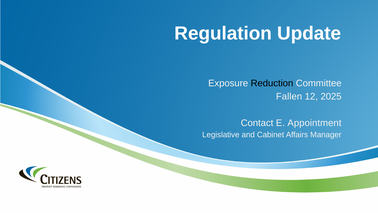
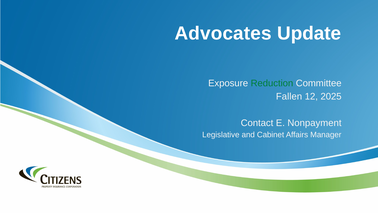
Regulation: Regulation -> Advocates
Reduction colour: black -> green
Appointment: Appointment -> Nonpayment
